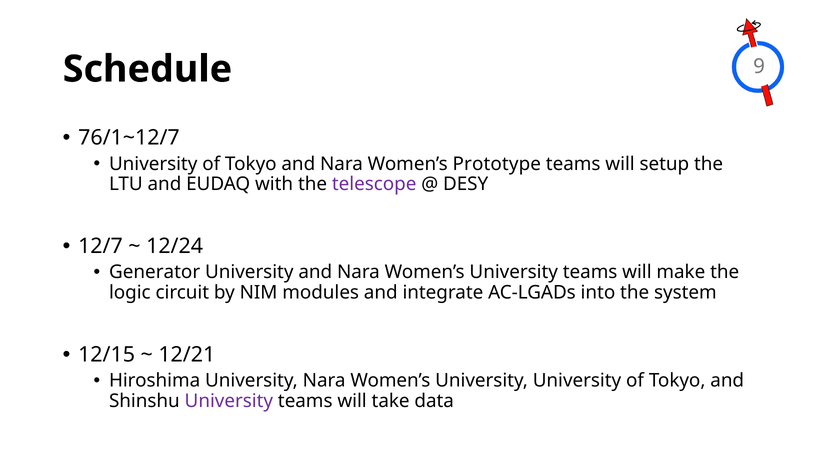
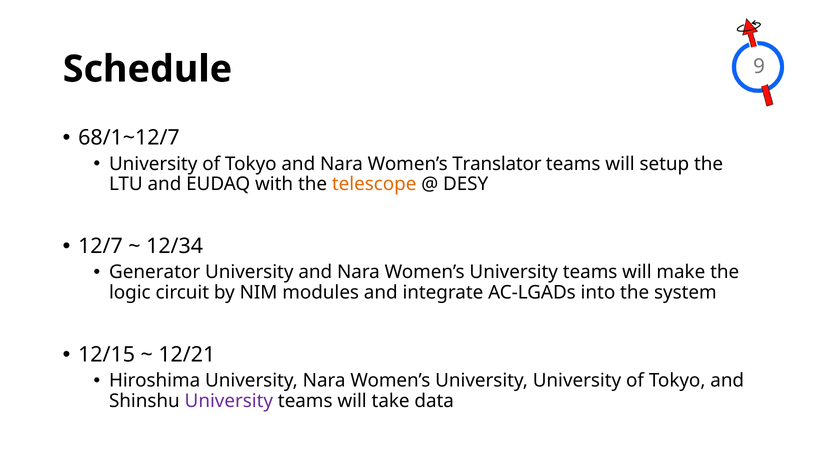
76/1~12/7: 76/1~12/7 -> 68/1~12/7
Prototype: Prototype -> Translator
telescope colour: purple -> orange
12/24: 12/24 -> 12/34
